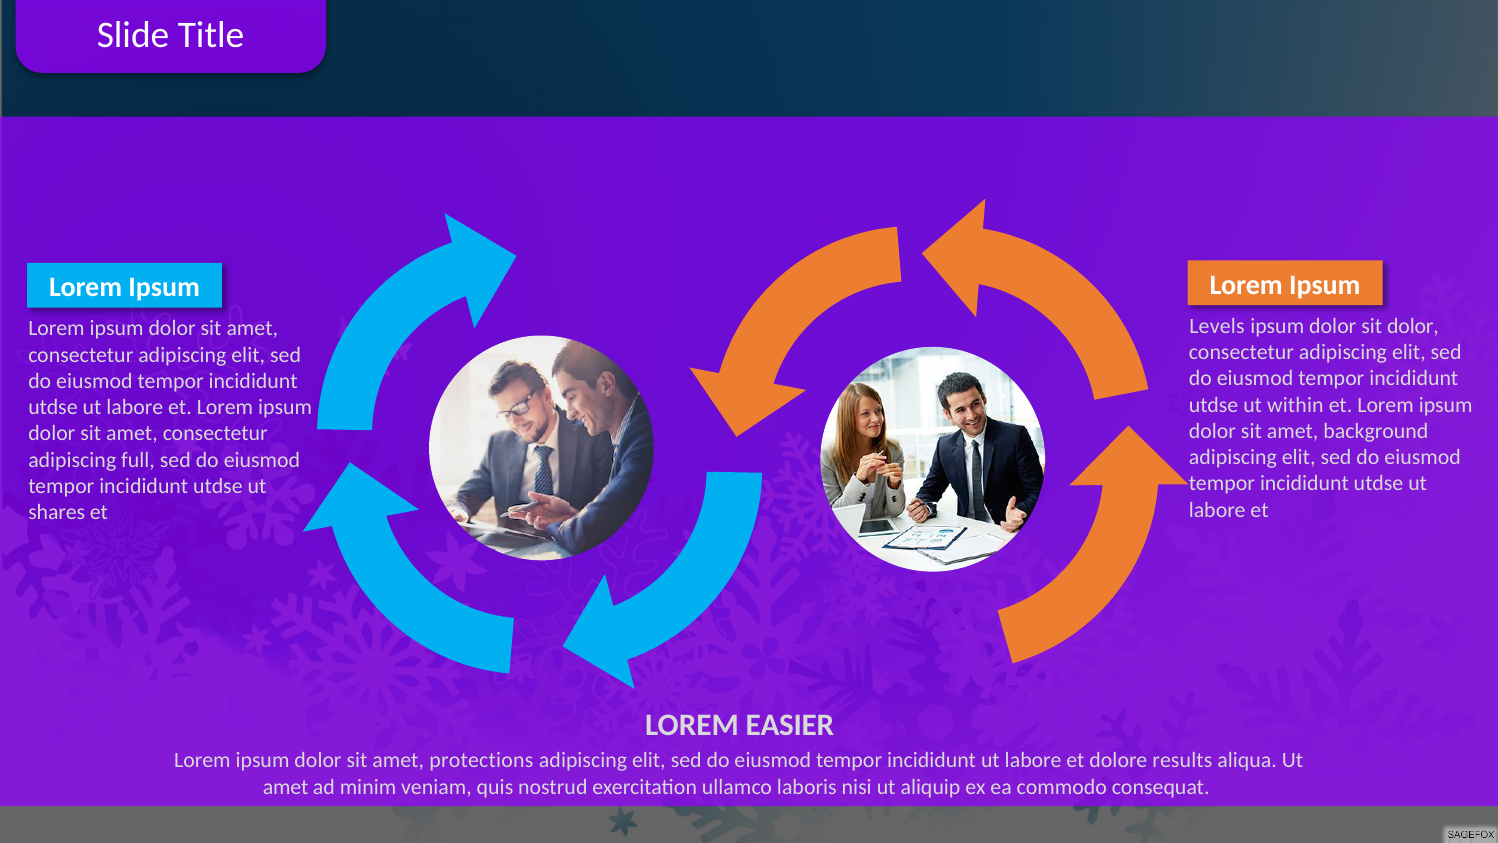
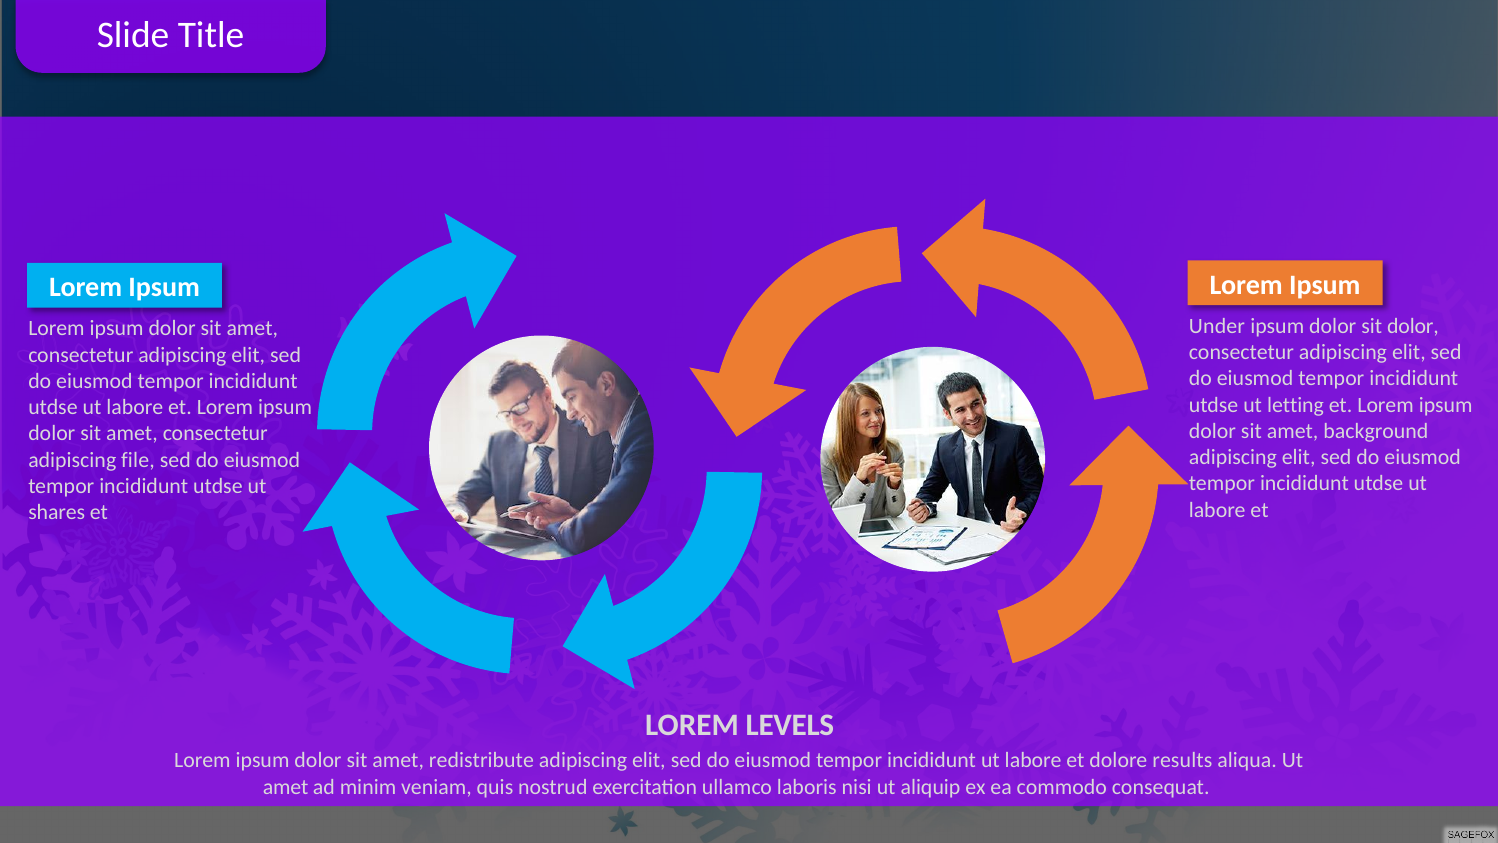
Levels: Levels -> Under
within: within -> letting
full: full -> file
EASIER: EASIER -> LEVELS
protections: protections -> redistribute
